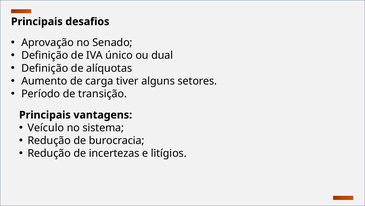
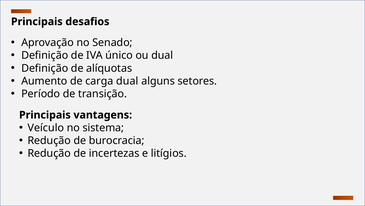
carga tiver: tiver -> dual
